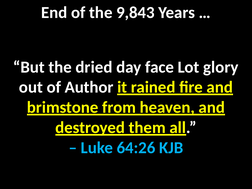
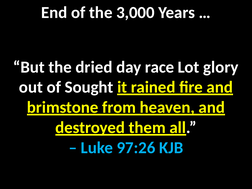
9,843: 9,843 -> 3,000
face: face -> race
Author: Author -> Sought
64:26: 64:26 -> 97:26
